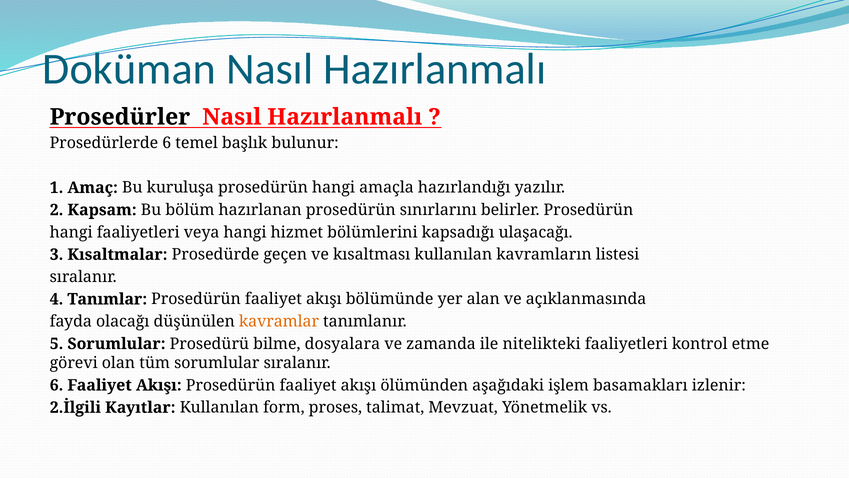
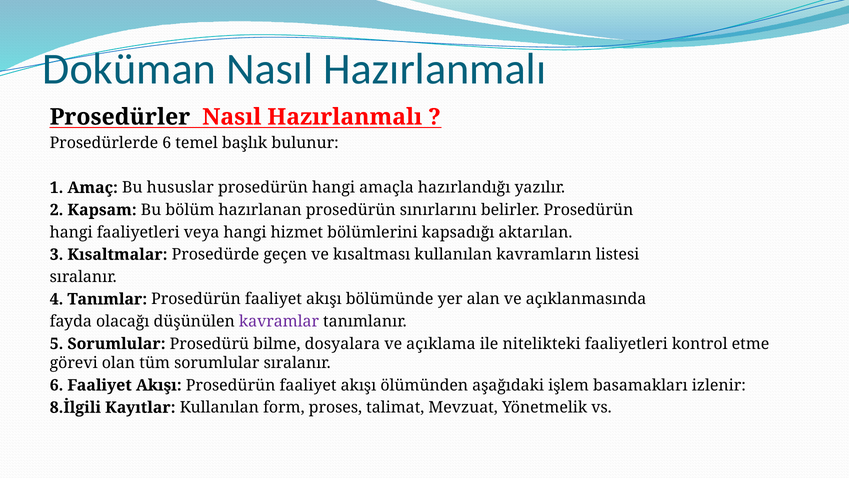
kuruluşa: kuruluşa -> hususlar
ulaşacağı: ulaşacağı -> aktarılan
kavramlar colour: orange -> purple
zamanda: zamanda -> açıklama
2.İlgili: 2.İlgili -> 8.İlgili
